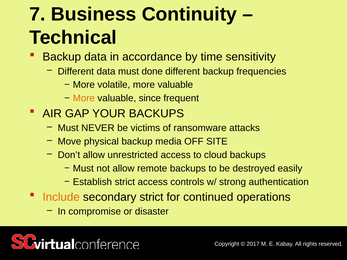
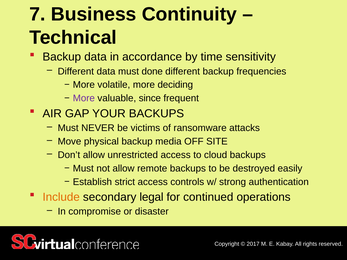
volatile more valuable: valuable -> deciding
More at (84, 98) colour: orange -> purple
secondary strict: strict -> legal
